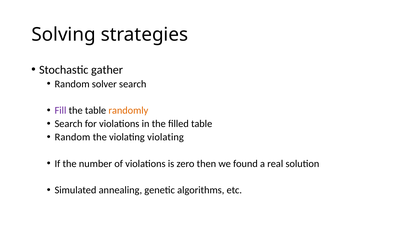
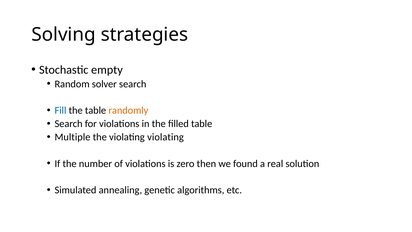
gather: gather -> empty
Fill colour: purple -> blue
Random at (72, 137): Random -> Multiple
